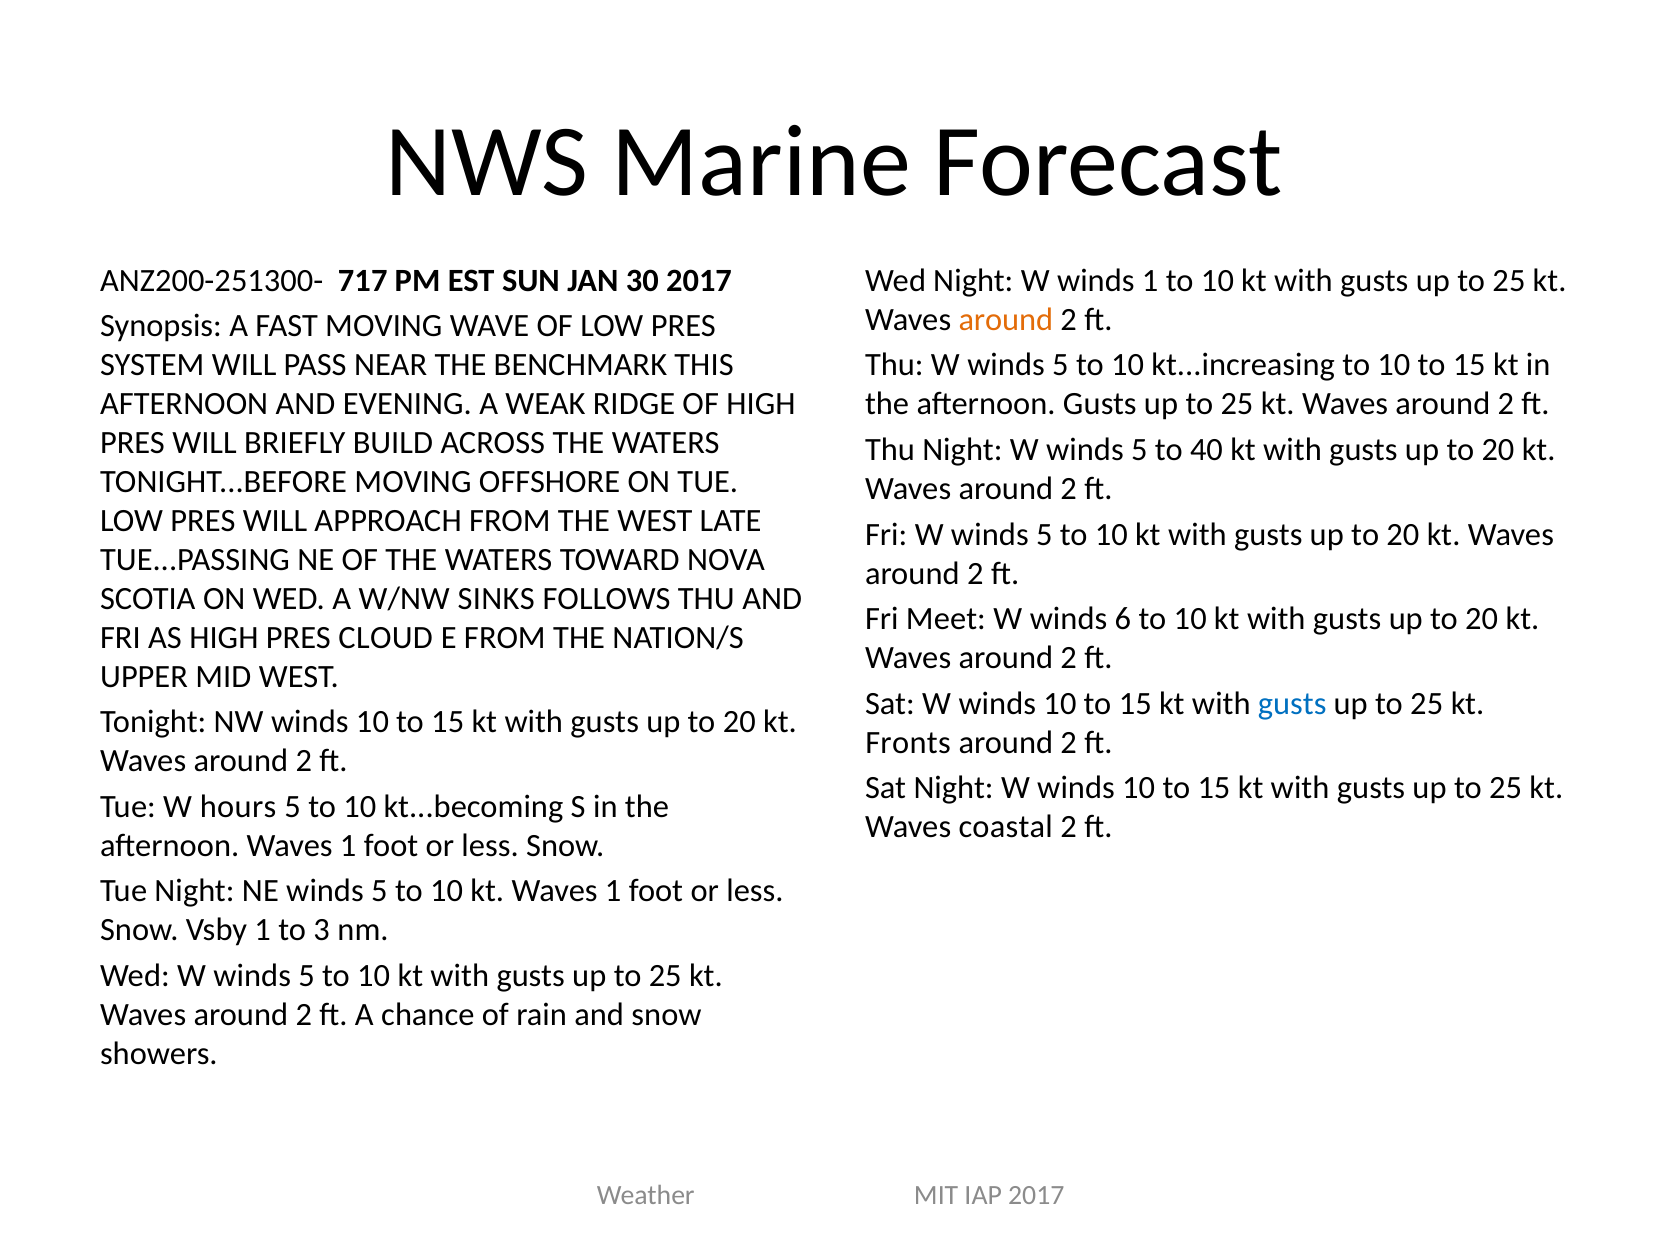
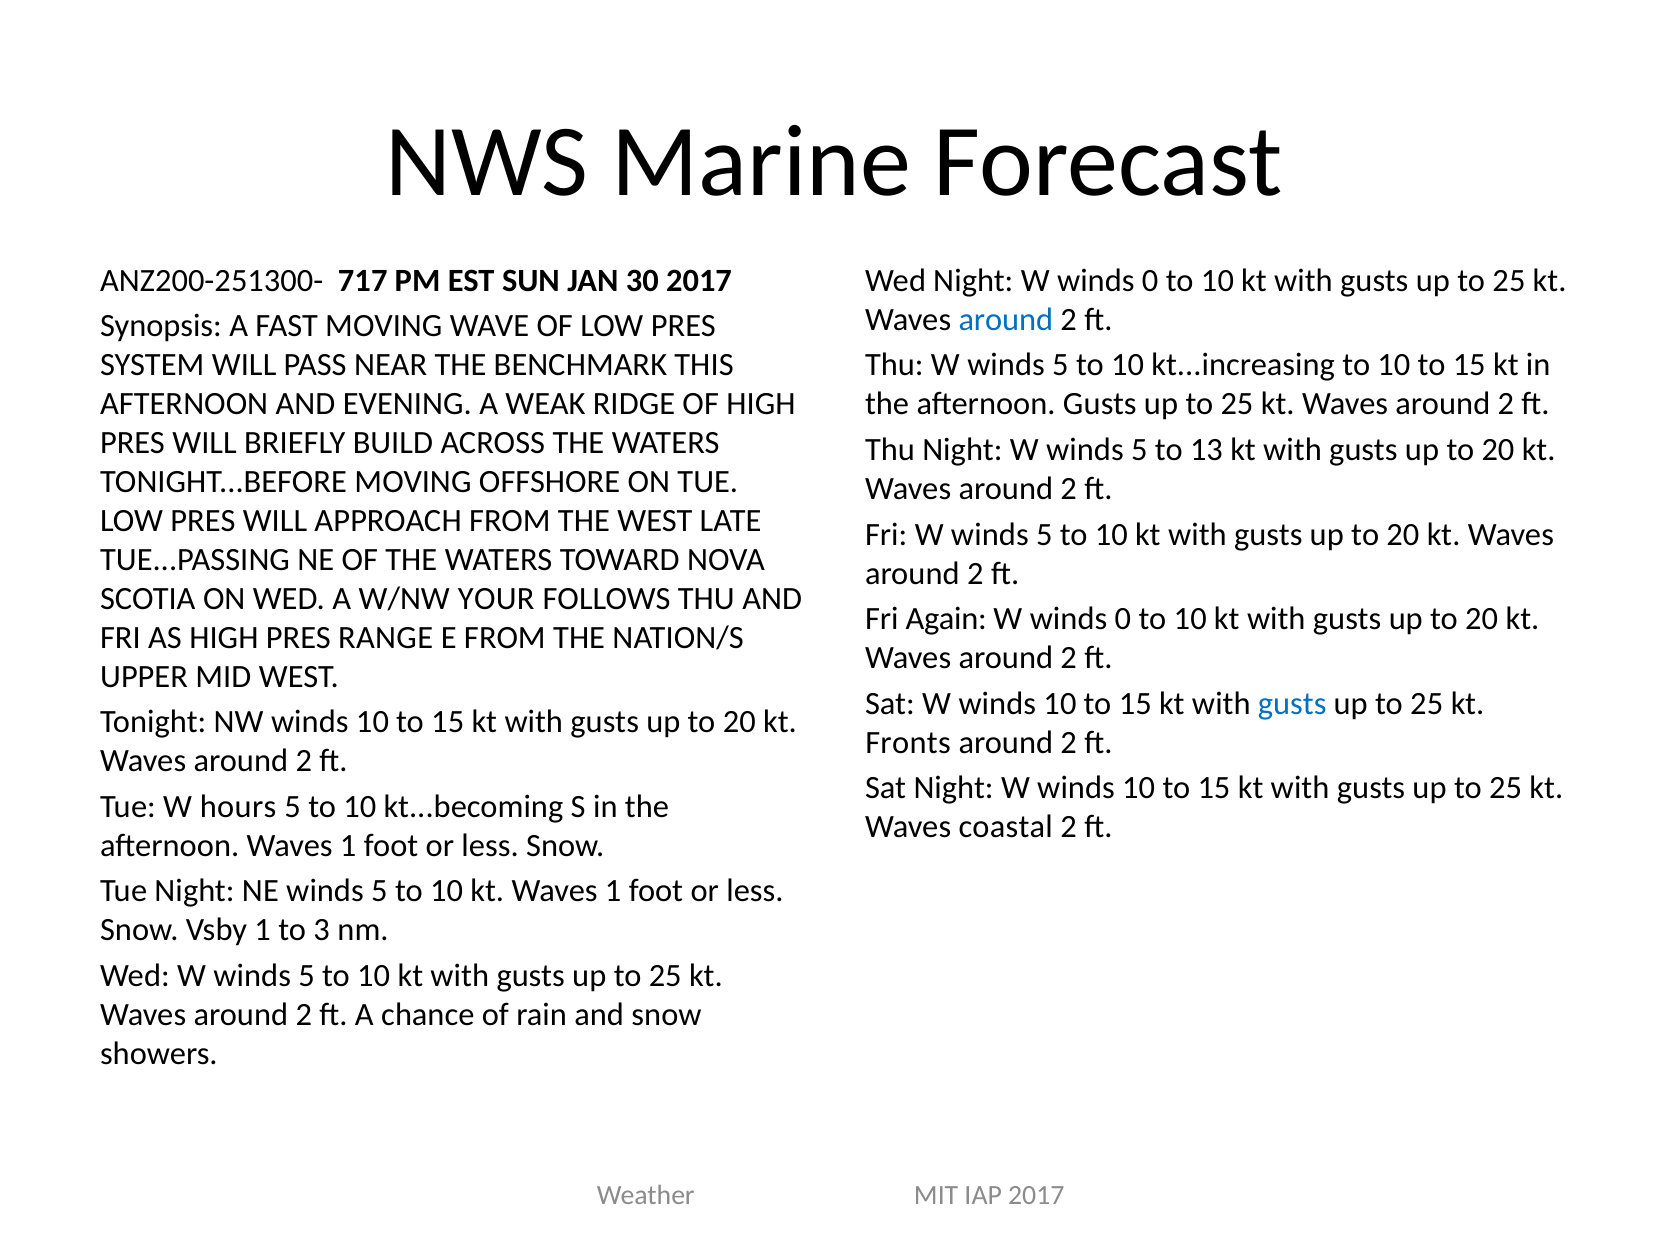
Night W winds 1: 1 -> 0
around at (1006, 320) colour: orange -> blue
40: 40 -> 13
SINKS: SINKS -> YOUR
Meet: Meet -> Again
6 at (1123, 619): 6 -> 0
CLOUD: CLOUD -> RANGE
